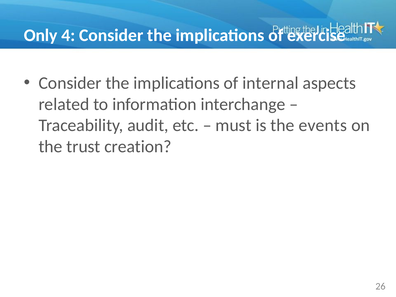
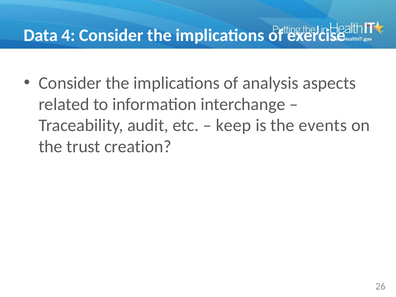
Only: Only -> Data
internal: internal -> analysis
must: must -> keep
